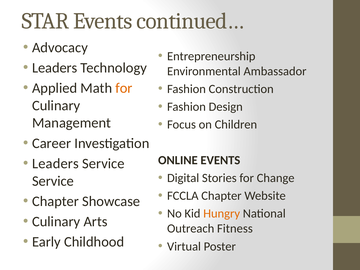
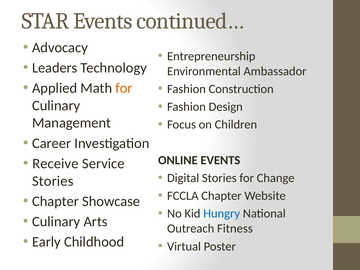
Leaders at (55, 164): Leaders -> Receive
Service at (53, 181): Service -> Stories
Hungry colour: orange -> blue
